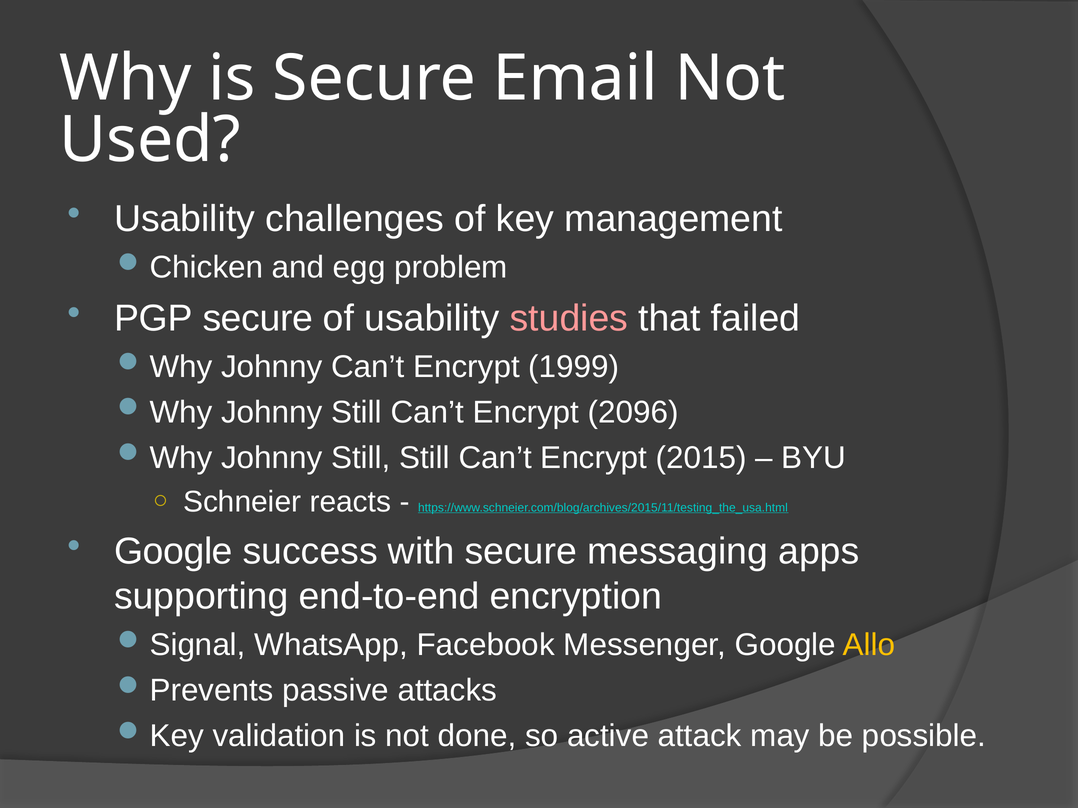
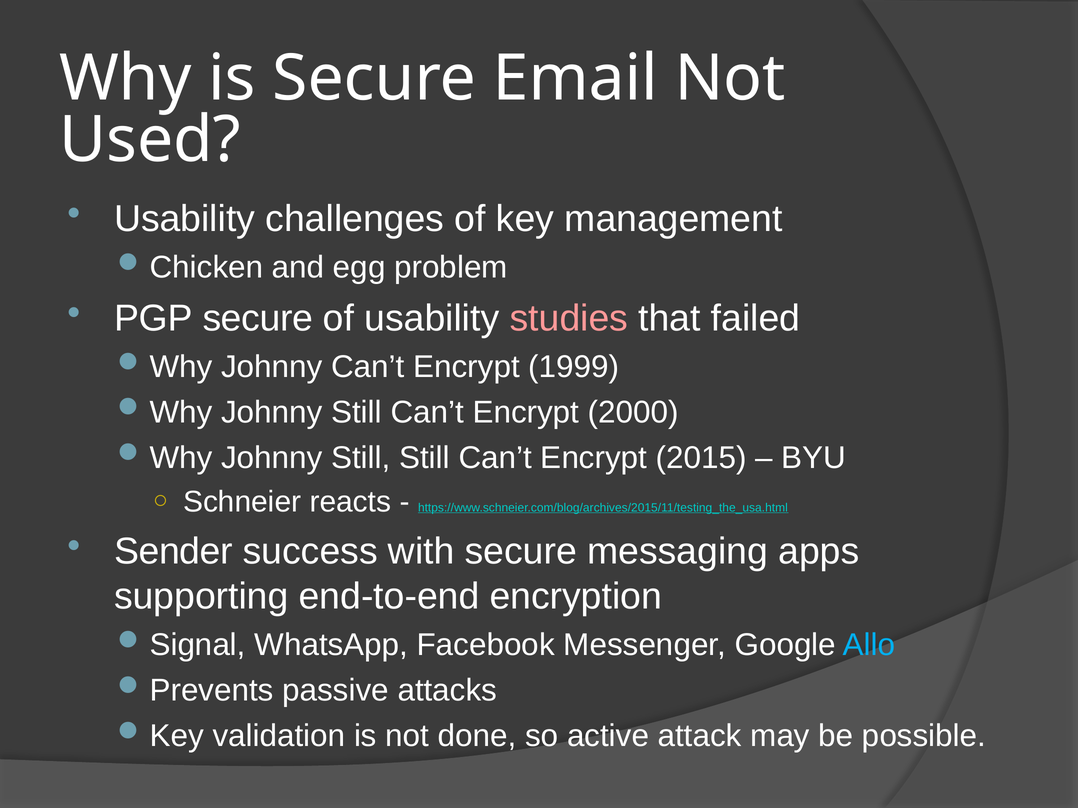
2096: 2096 -> 2000
Google at (173, 552): Google -> Sender
Allo colour: yellow -> light blue
